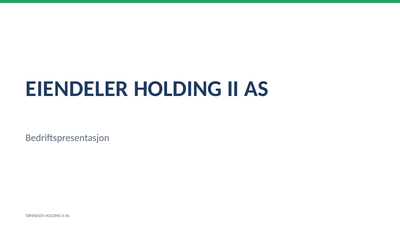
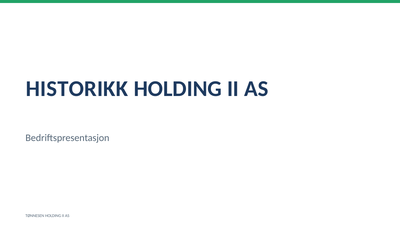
EIENDELER: EIENDELER -> HISTORIKK
